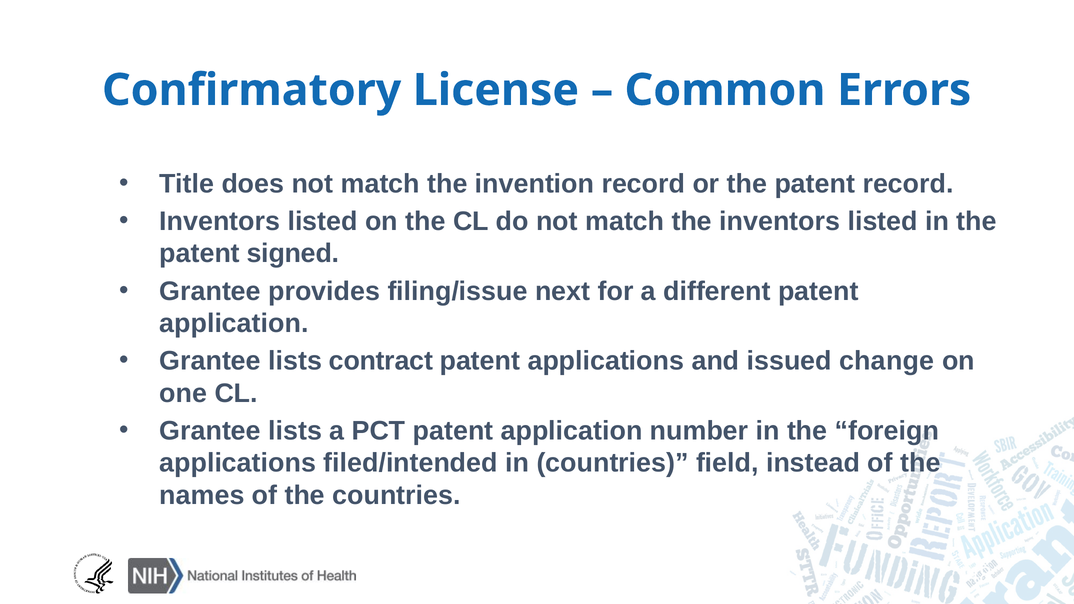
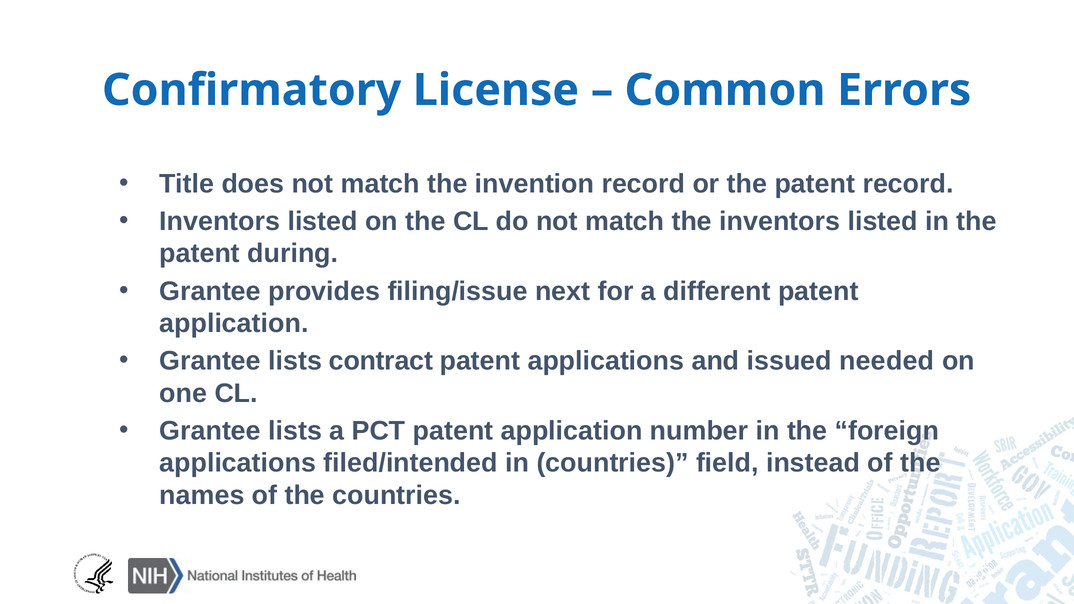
signed: signed -> during
change: change -> needed
